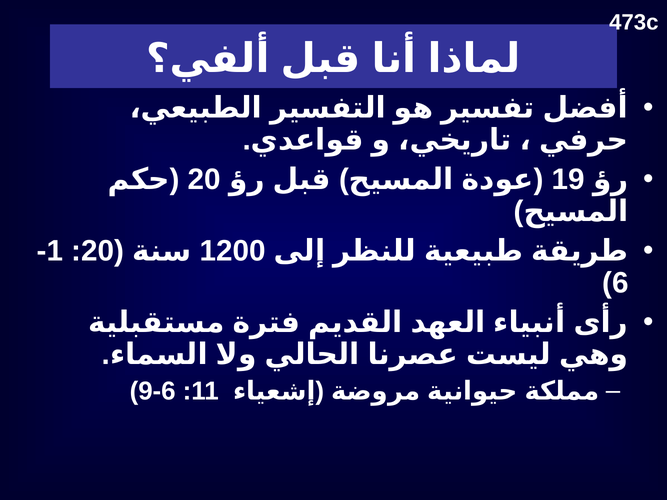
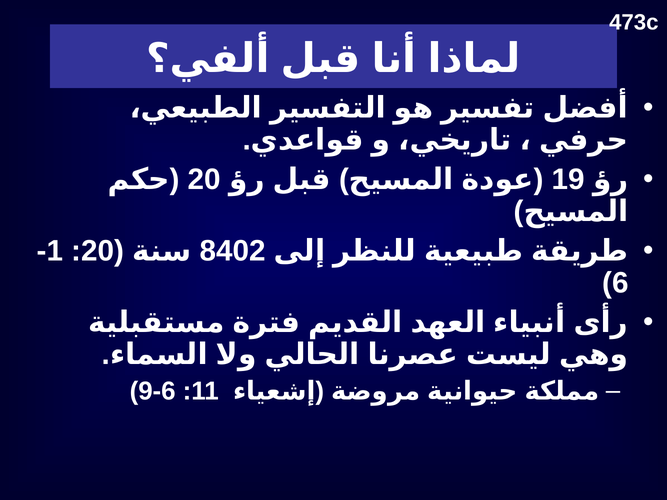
1200: 1200 -> 8402
